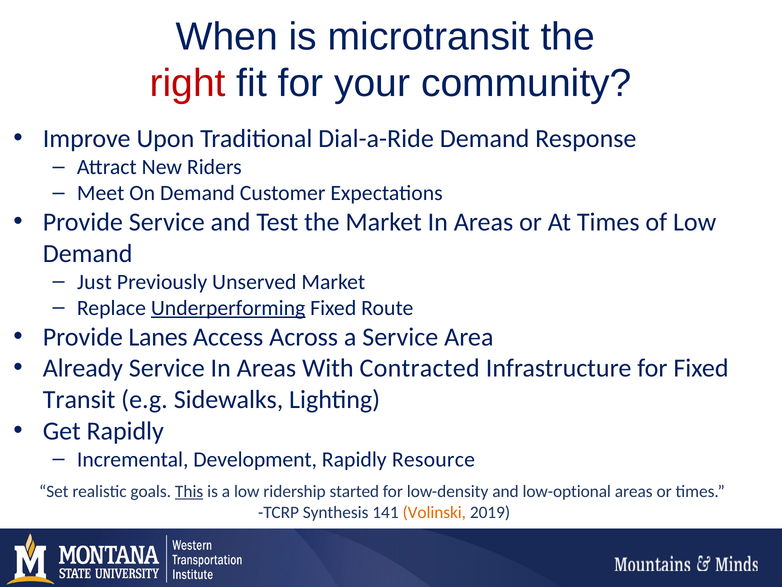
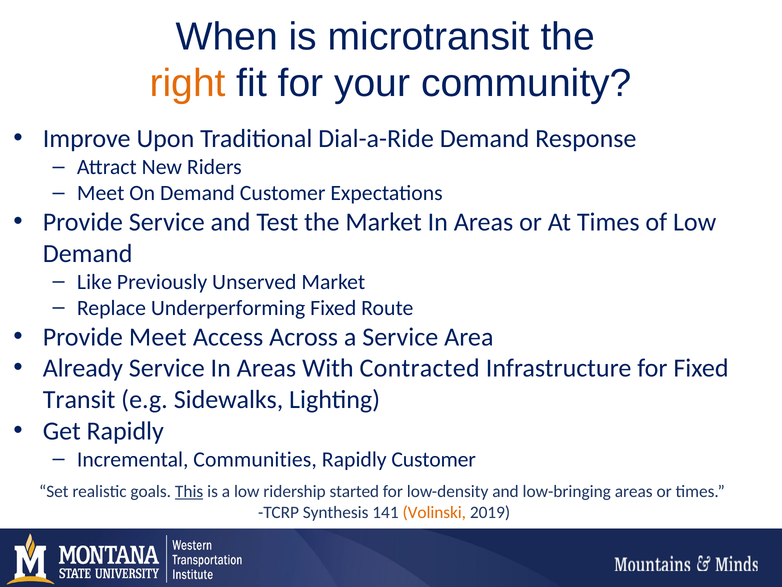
right colour: red -> orange
Just: Just -> Like
Underperforming underline: present -> none
Provide Lanes: Lanes -> Meet
Development: Development -> Communities
Rapidly Resource: Resource -> Customer
low-optional: low-optional -> low-bringing
